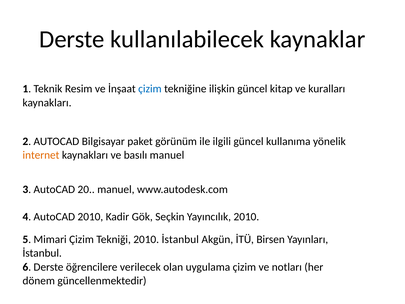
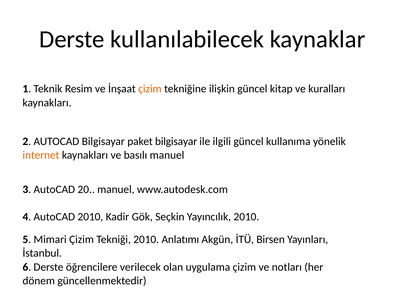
çizim at (150, 89) colour: blue -> orange
paket görünüm: görünüm -> bilgisayar
2010 İstanbul: İstanbul -> Anlatımı
